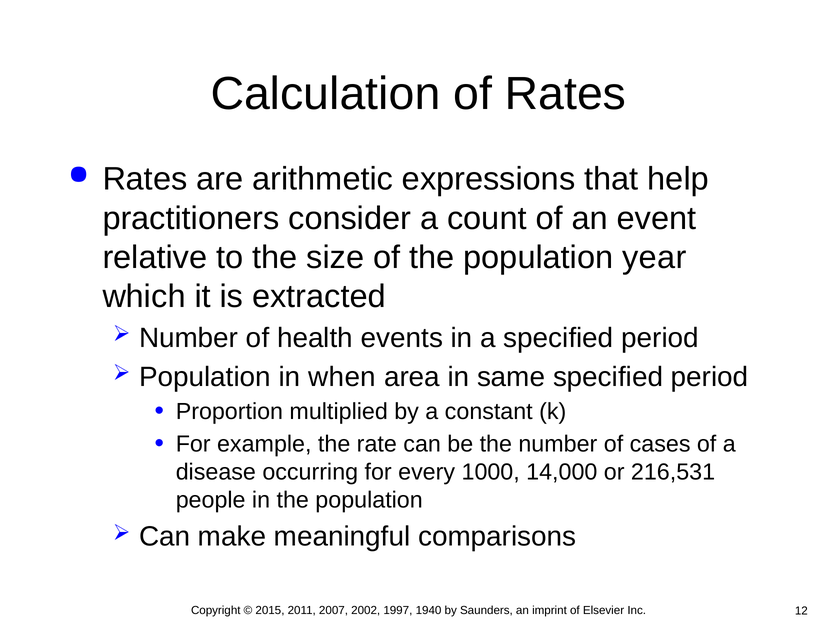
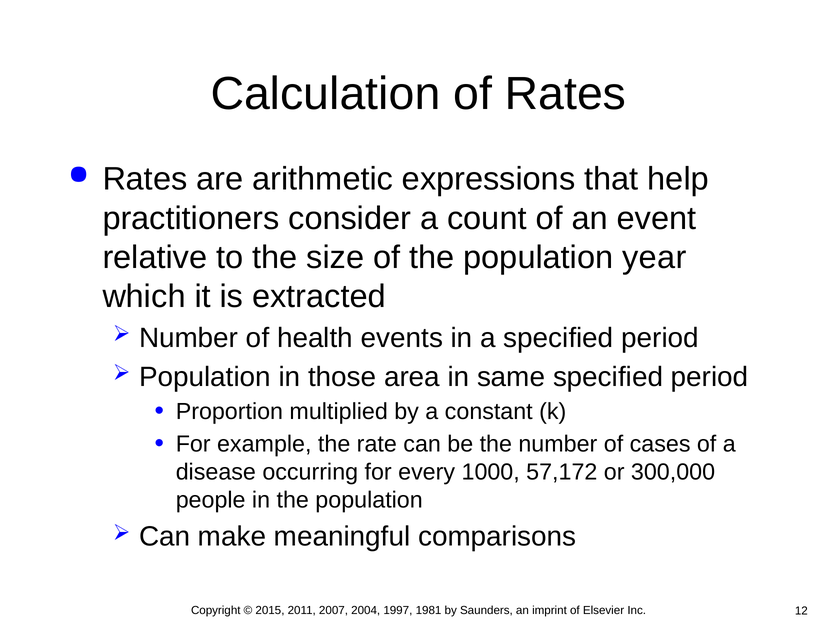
when: when -> those
14,000: 14,000 -> 57,172
216,531: 216,531 -> 300,000
2002: 2002 -> 2004
1940: 1940 -> 1981
